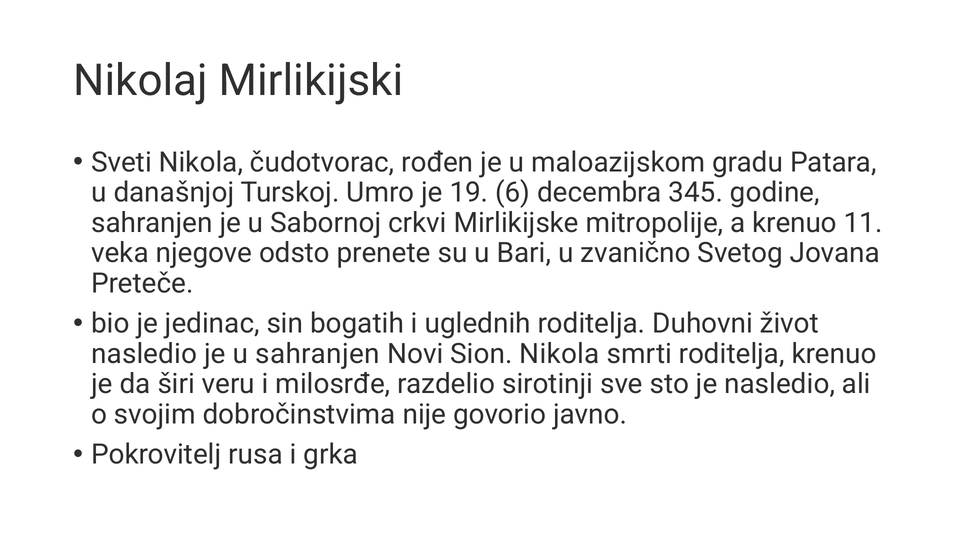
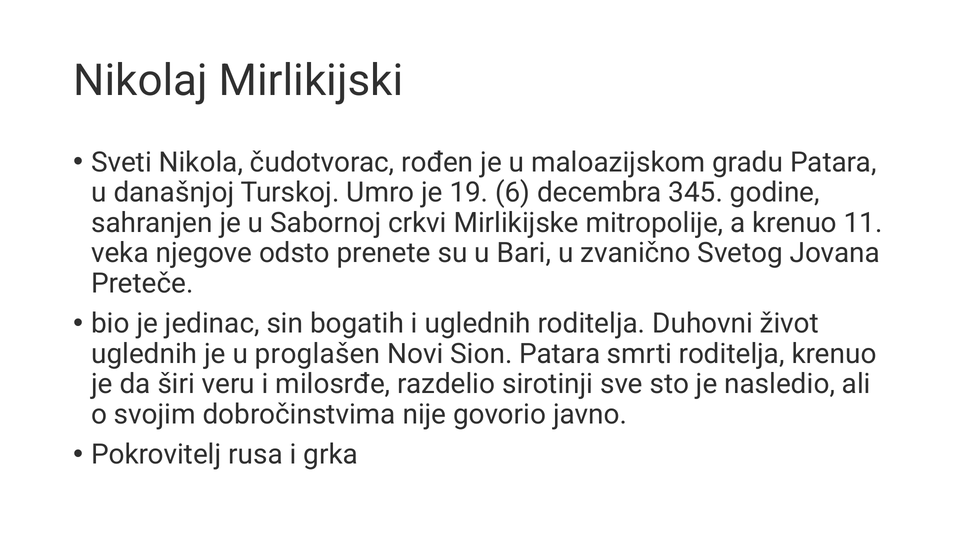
nasledio at (144, 354): nasledio -> uglednih
u sahranjen: sahranjen -> proglašen
Sion Nikola: Nikola -> Patara
